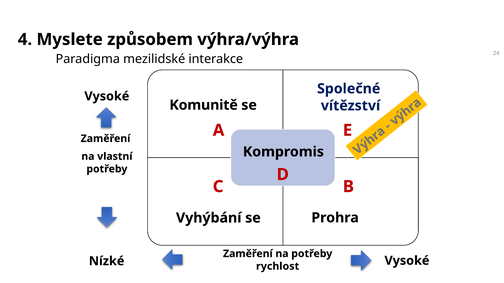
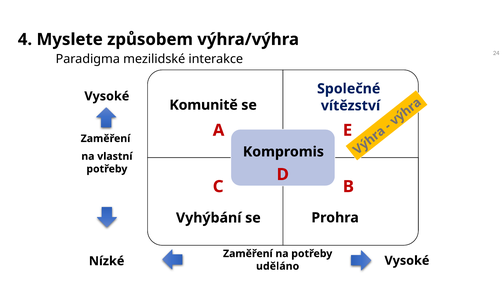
rychlost: rychlost -> uděláno
